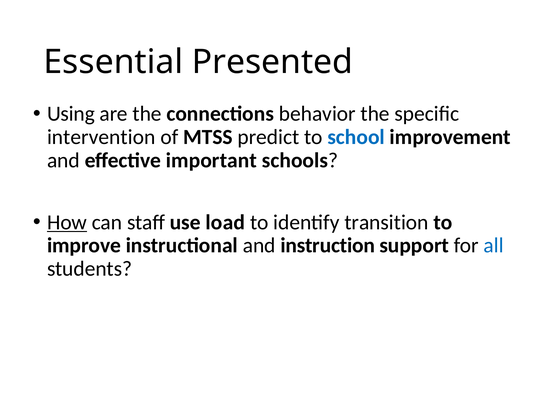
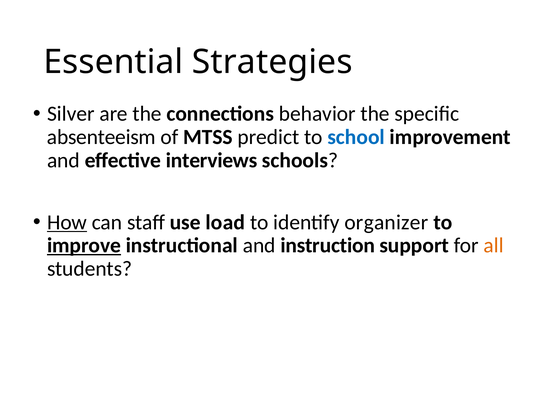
Presented: Presented -> Strategies
Using: Using -> Silver
intervention: intervention -> absenteeism
important: important -> interviews
transition: transition -> organizer
improve underline: none -> present
all colour: blue -> orange
